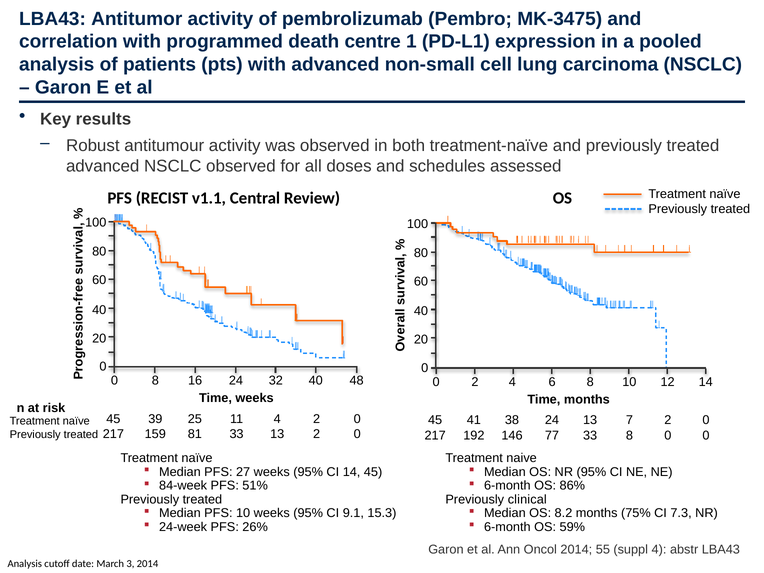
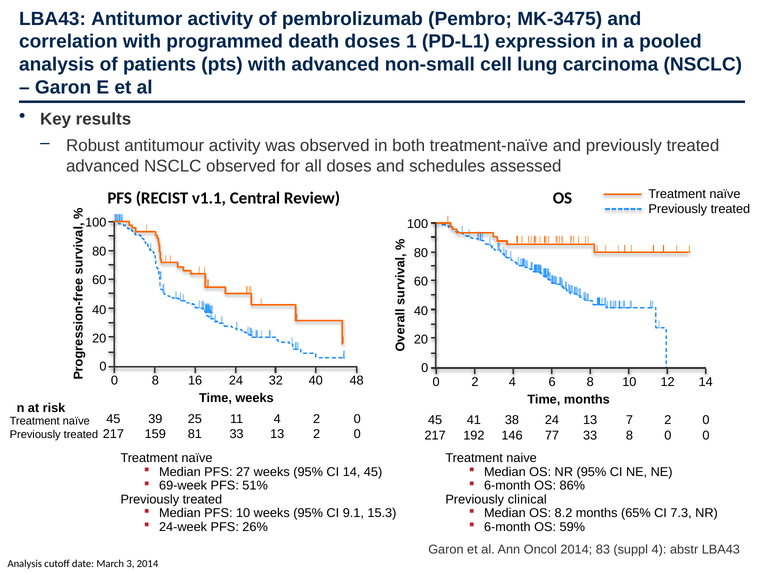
death centre: centre -> doses
84-week: 84-week -> 69-week
75%: 75% -> 65%
55: 55 -> 83
